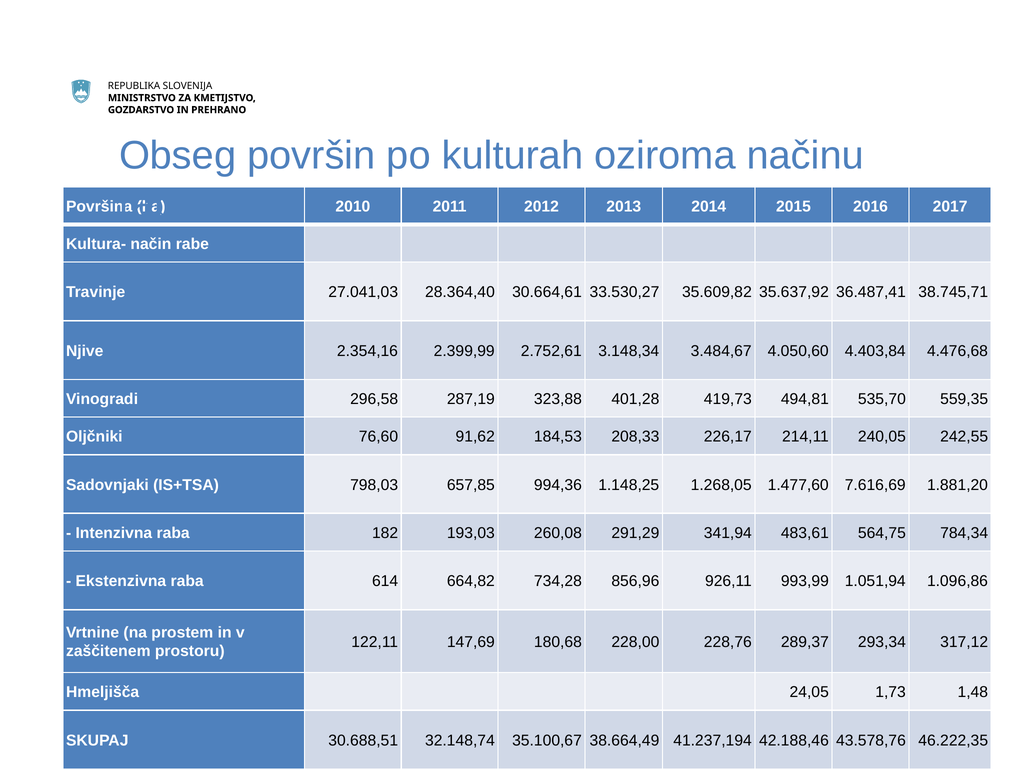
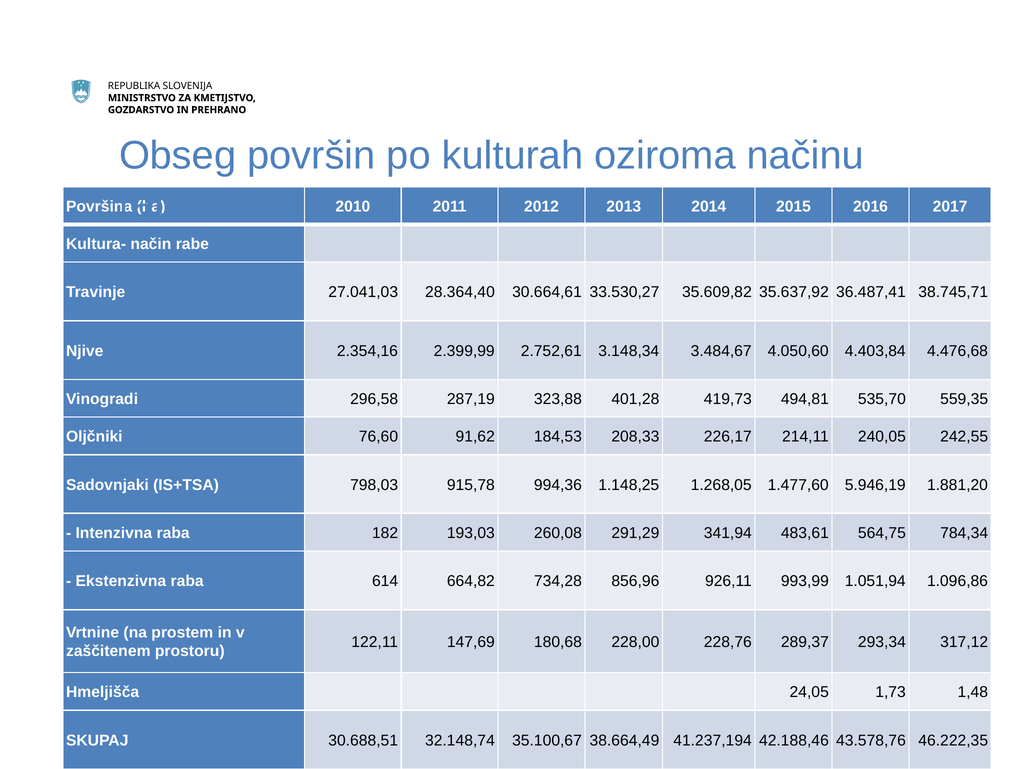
657,85: 657,85 -> 915,78
7.616,69: 7.616,69 -> 5.946,19
